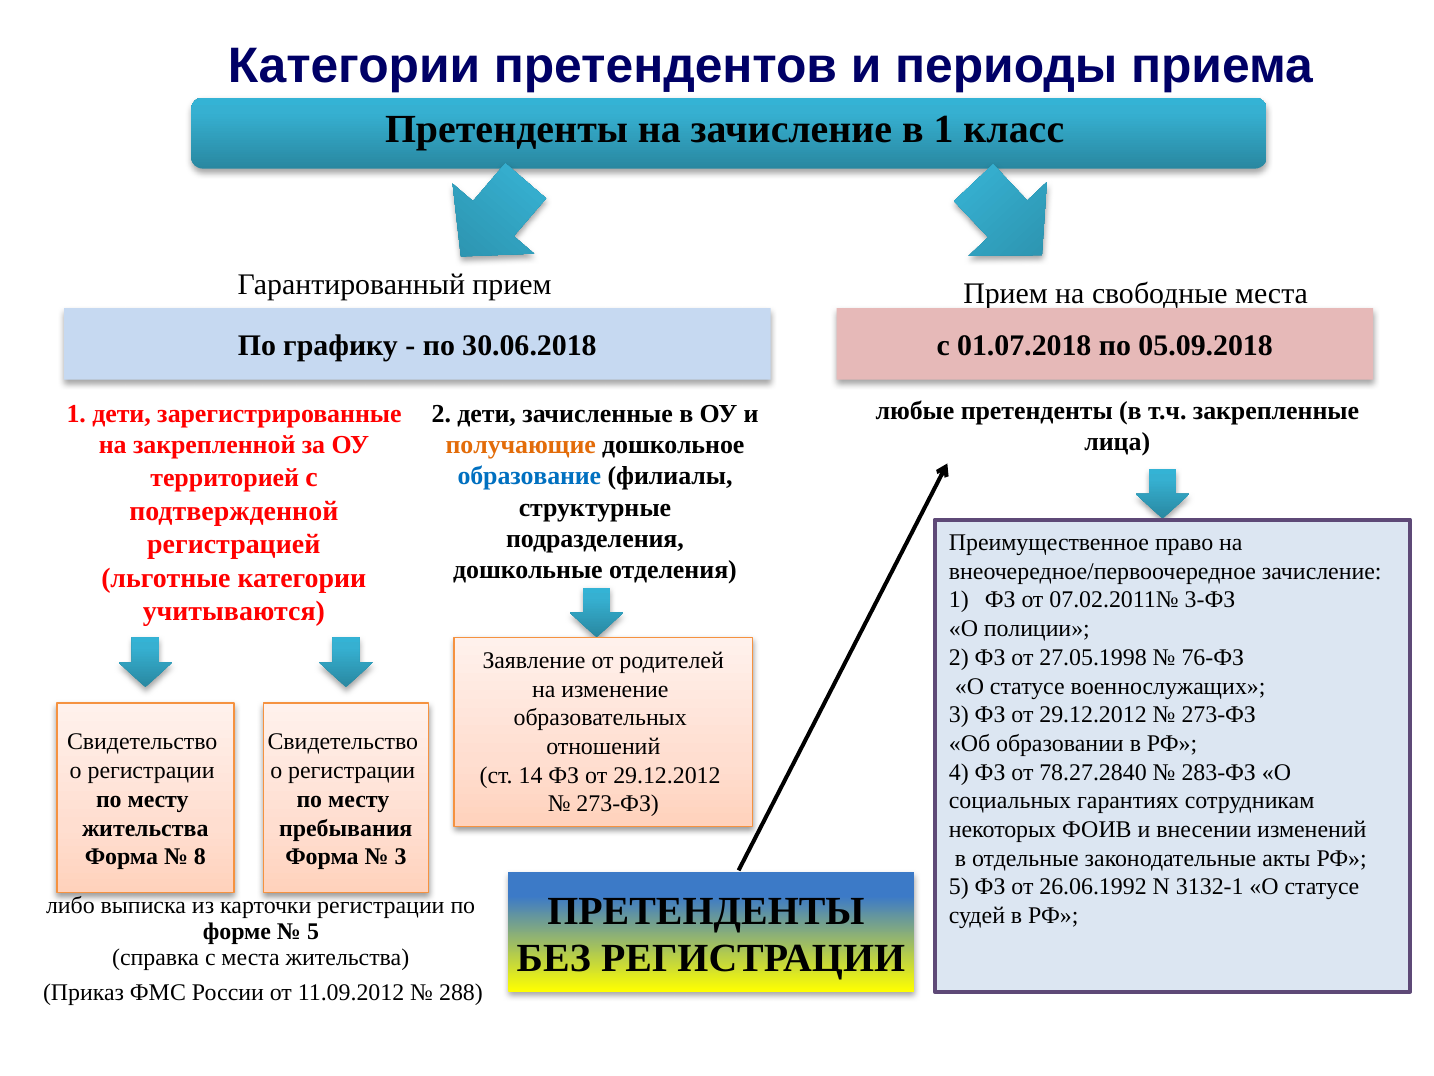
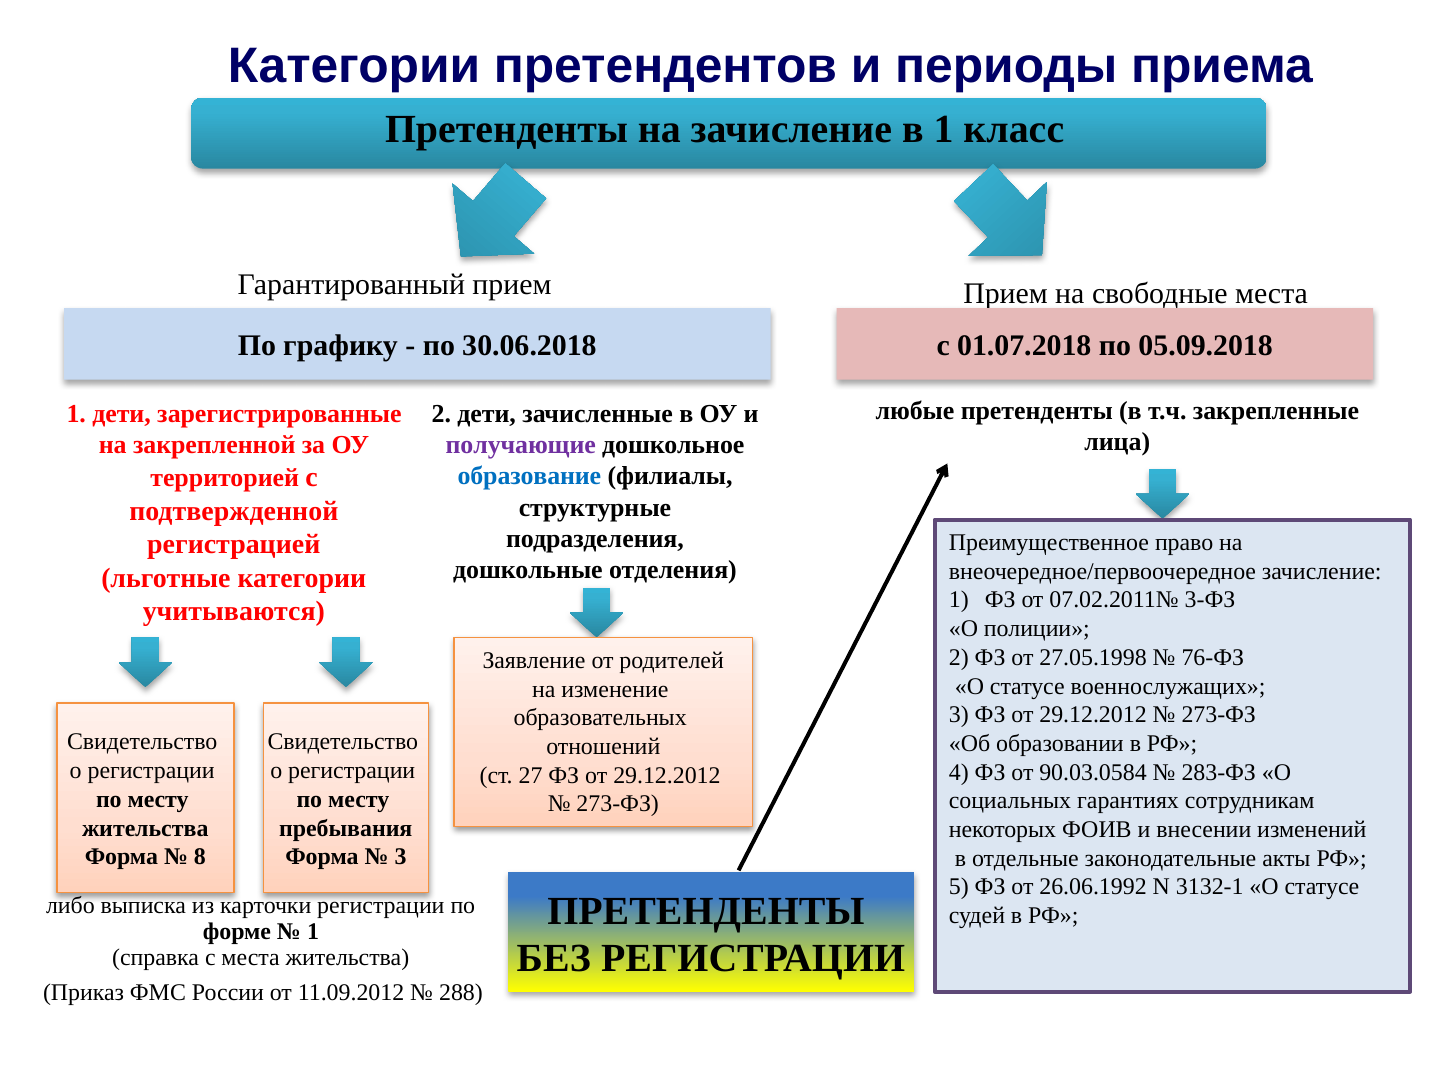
получающие colour: orange -> purple
78.27.2840: 78.27.2840 -> 90.03.0584
14: 14 -> 27
5 at (313, 931): 5 -> 1
